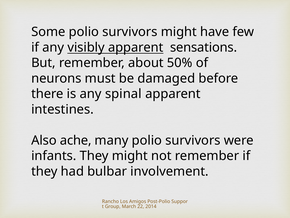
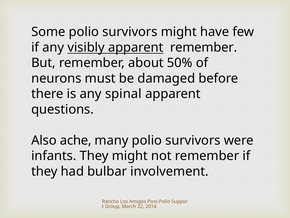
apparent sensations: sensations -> remember
intestines: intestines -> questions
